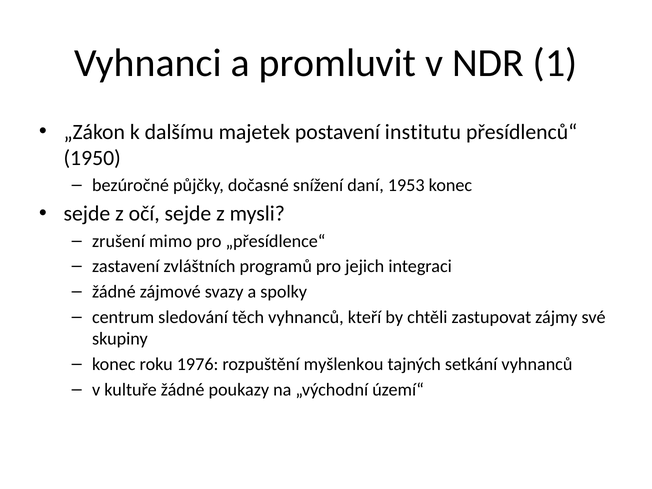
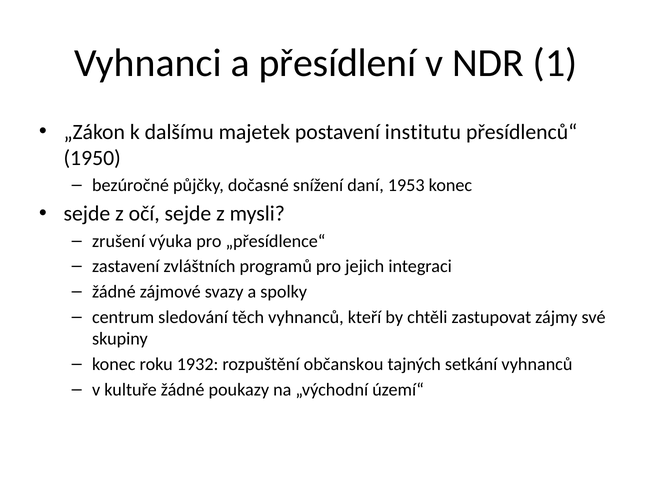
promluvit: promluvit -> přesídlení
mimo: mimo -> výuka
1976: 1976 -> 1932
myšlenkou: myšlenkou -> občanskou
